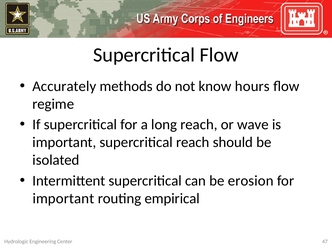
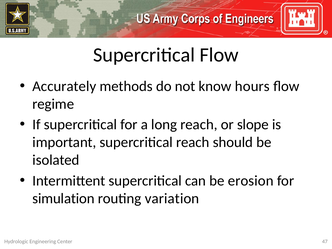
wave: wave -> slope
important at (63, 198): important -> simulation
empirical: empirical -> variation
